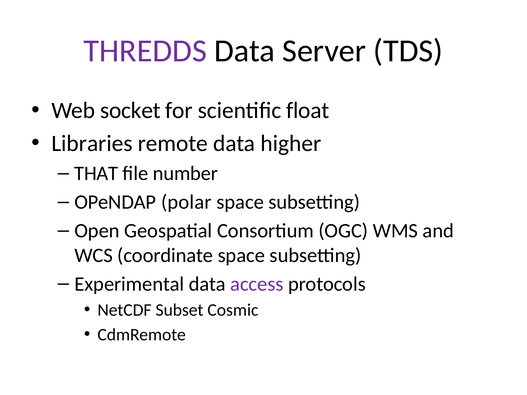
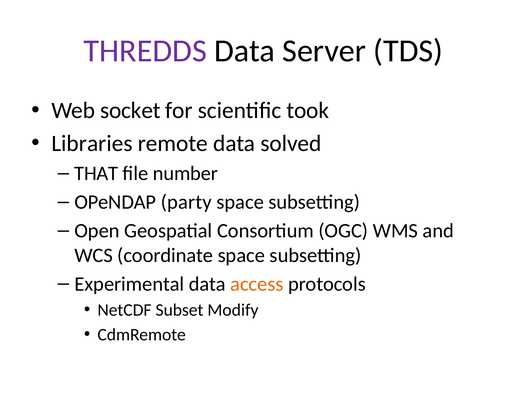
float: float -> took
higher: higher -> solved
polar: polar -> party
access colour: purple -> orange
Cosmic: Cosmic -> Modify
